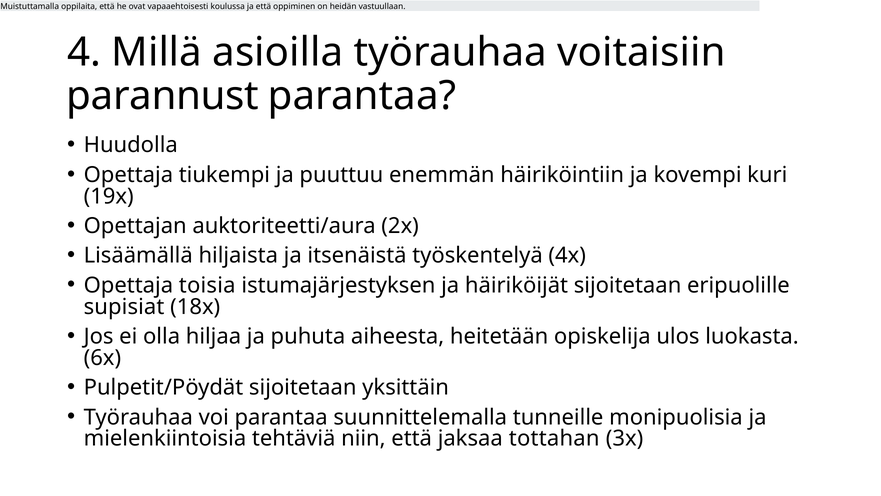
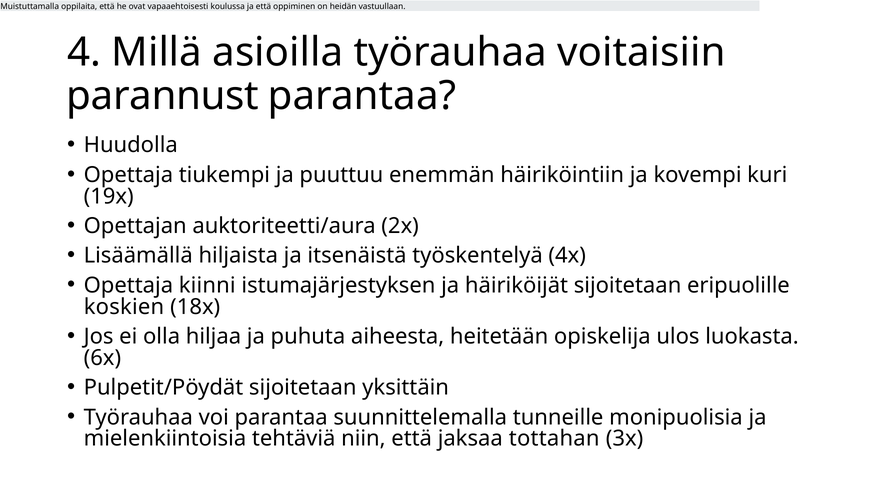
toisia: toisia -> kiinni
supisiat: supisiat -> koskien
